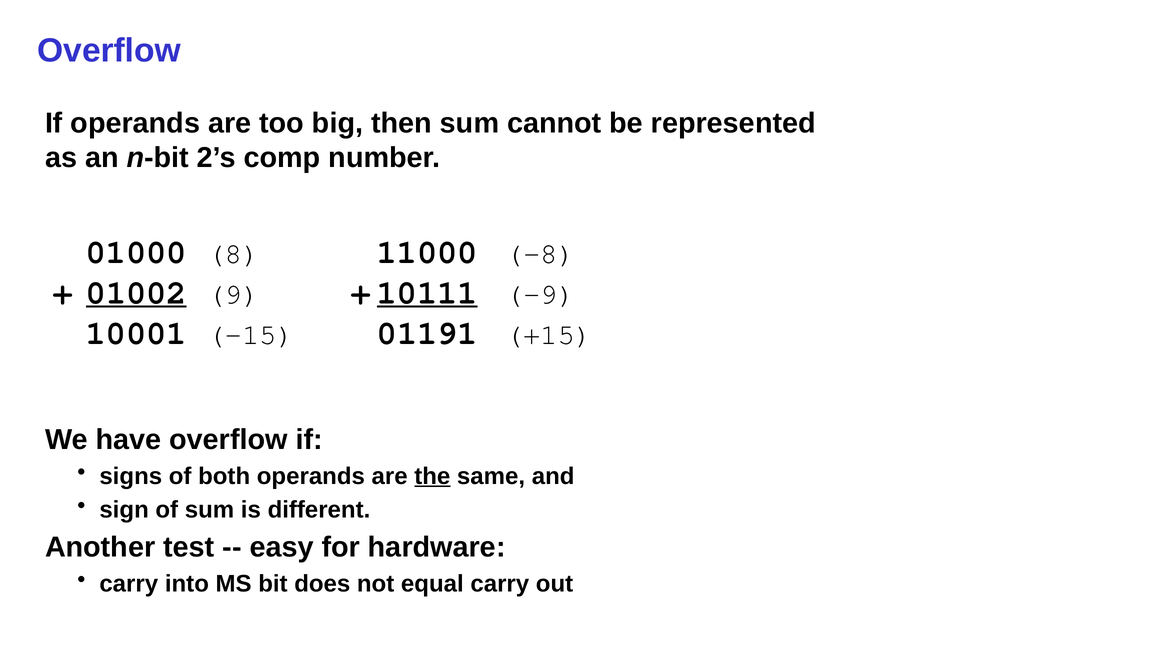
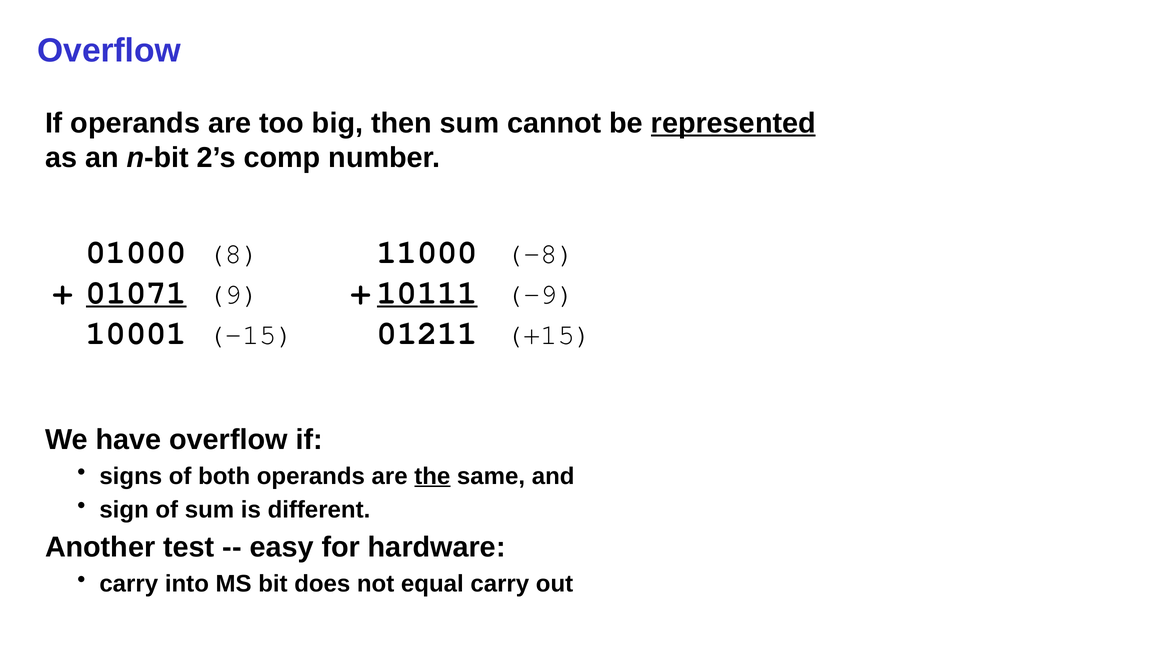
represented underline: none -> present
01002: 01002 -> 01071
01191: 01191 -> 01211
